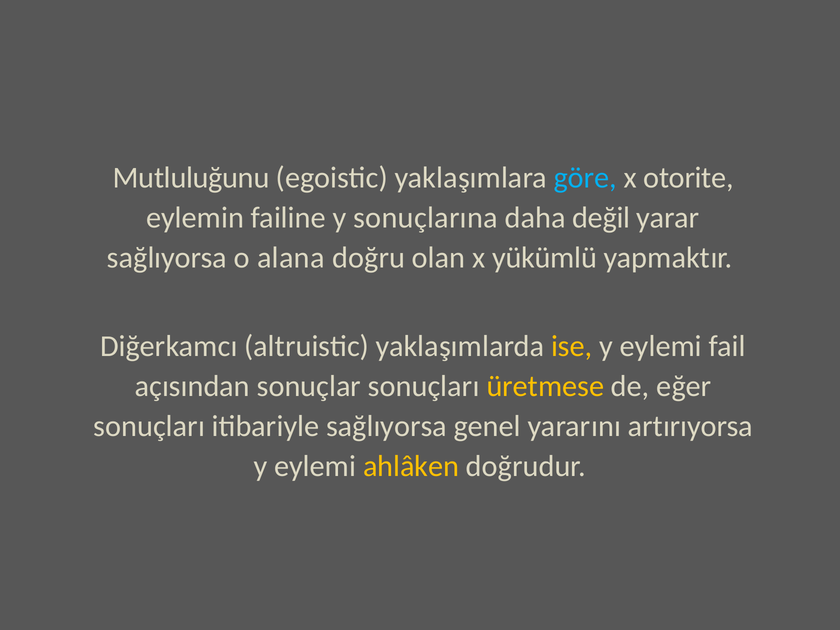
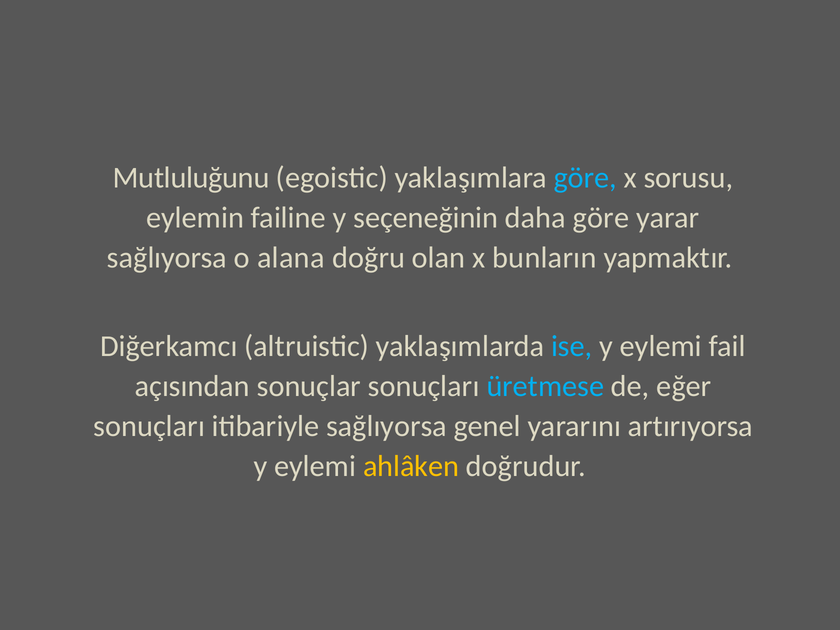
otorite: otorite -> sorusu
sonuçlarına: sonuçlarına -> seçeneğinin
daha değil: değil -> göre
yükümlü: yükümlü -> bunların
ise colour: yellow -> light blue
üretmese colour: yellow -> light blue
